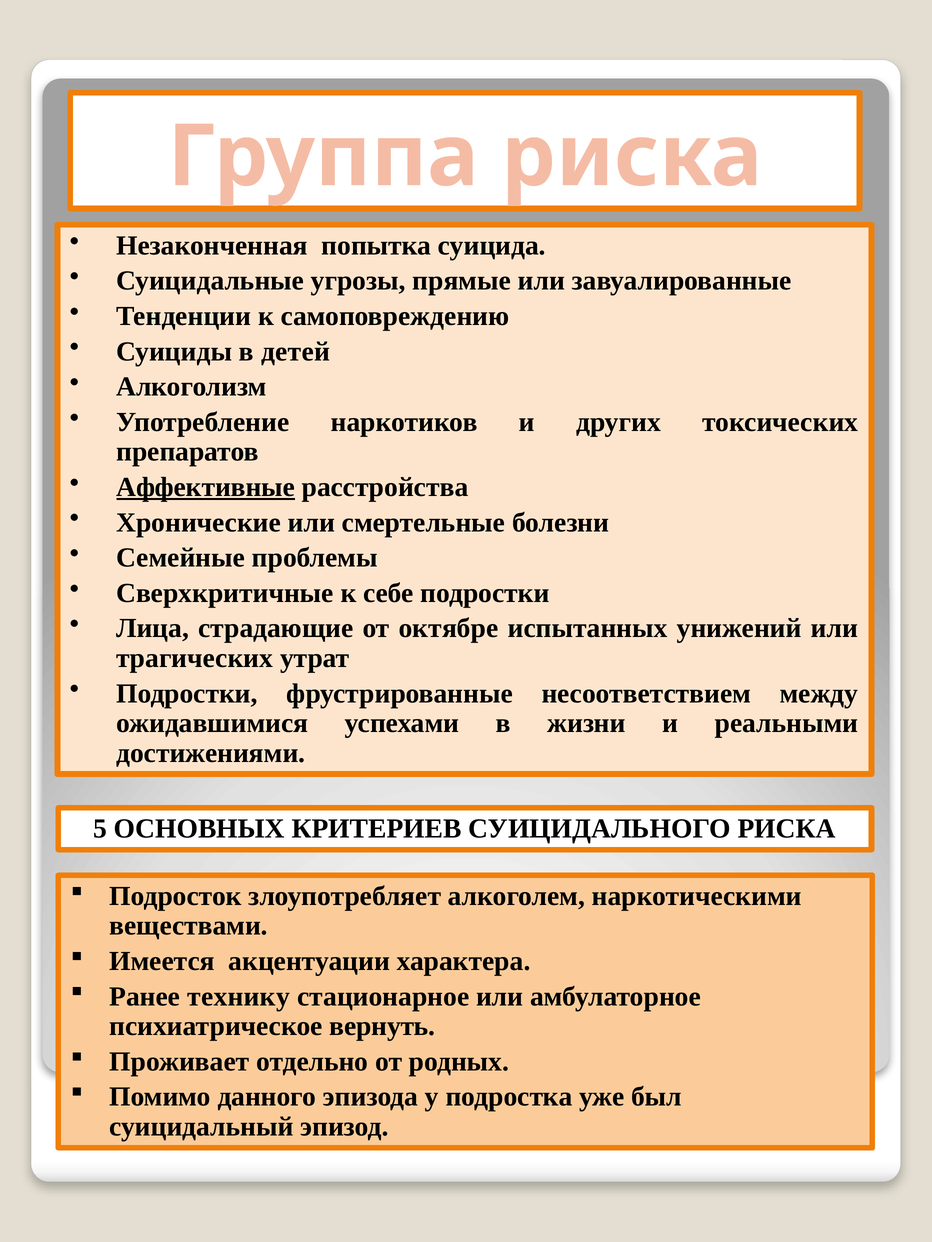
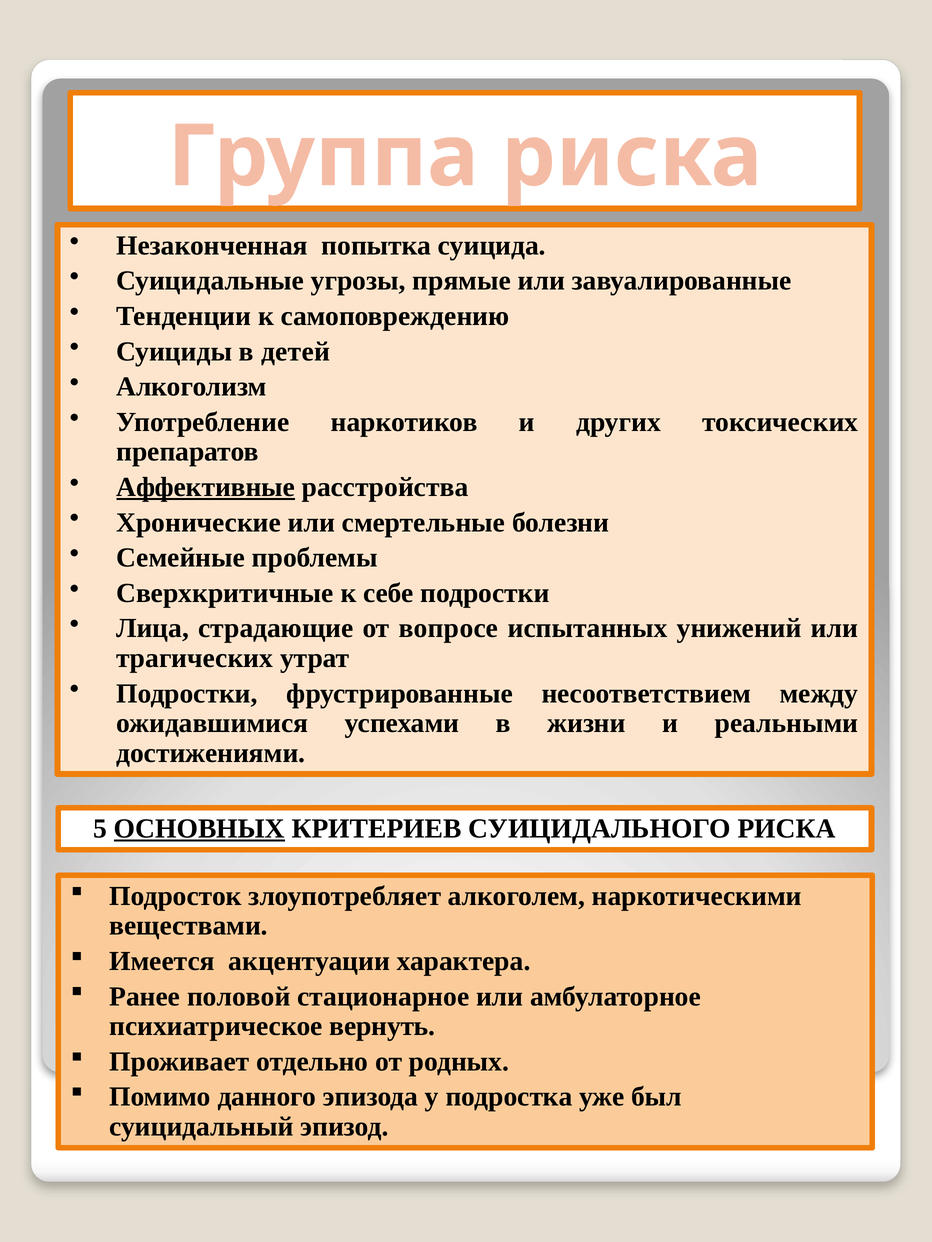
октябре: октябре -> вопросе
ОСНОВНЫХ underline: none -> present
технику: технику -> половой
